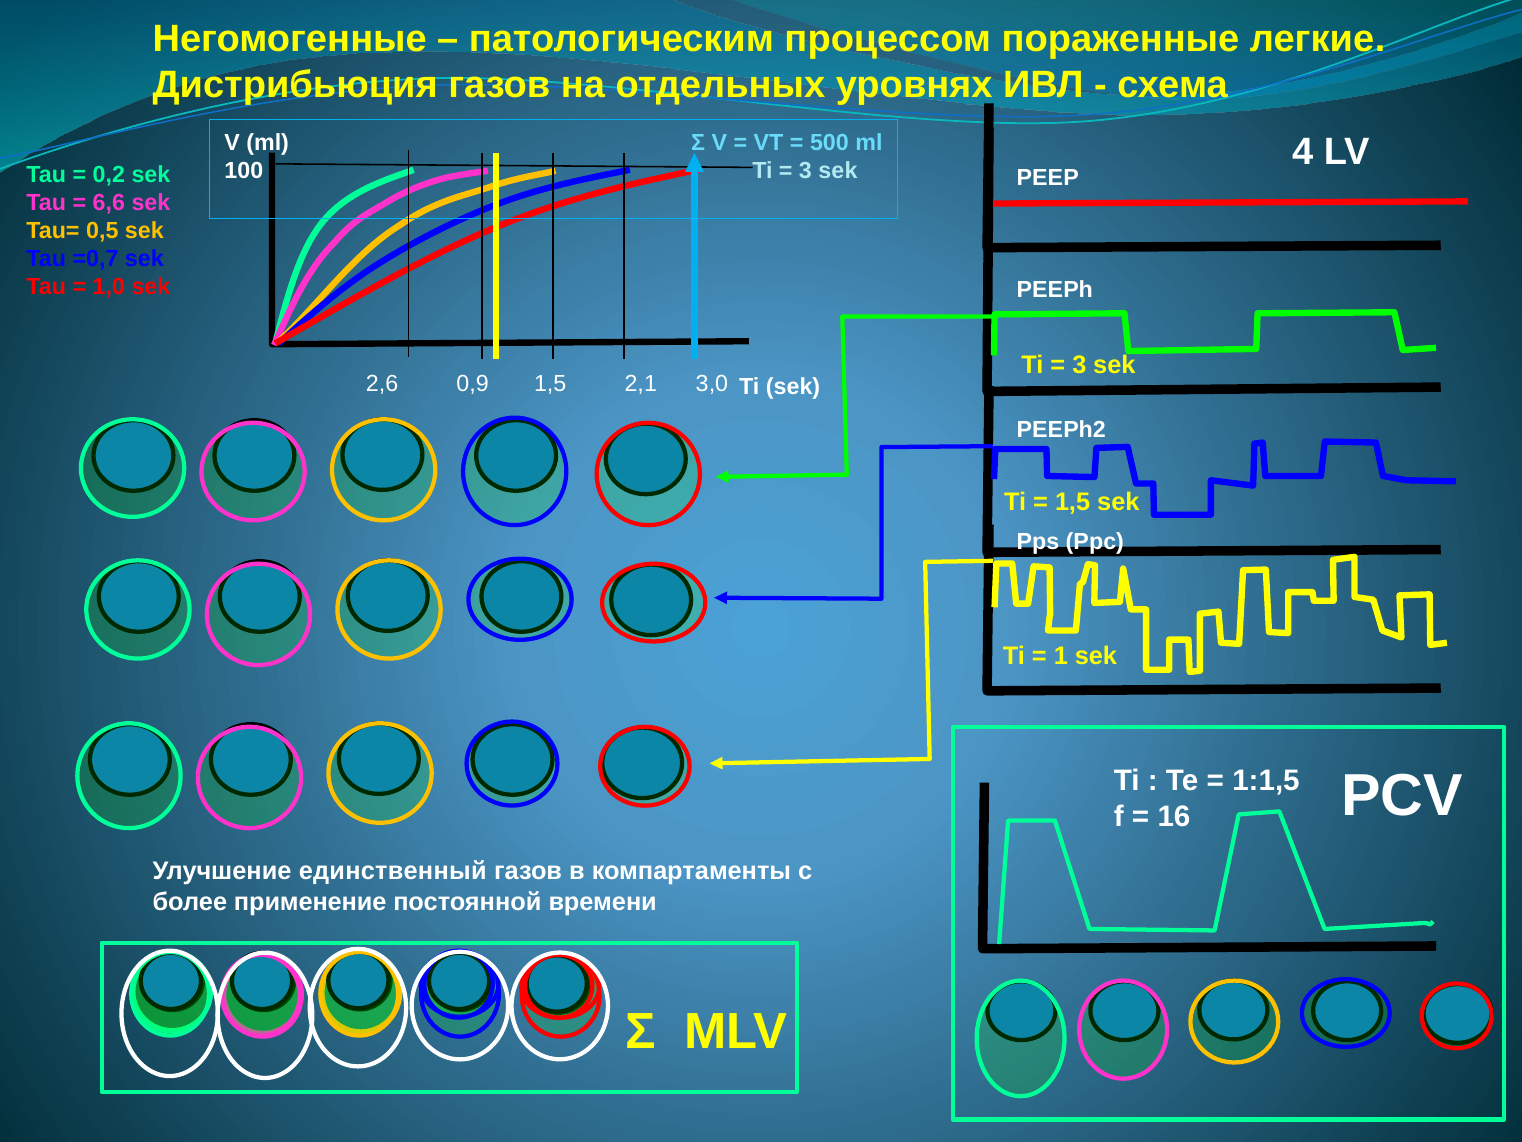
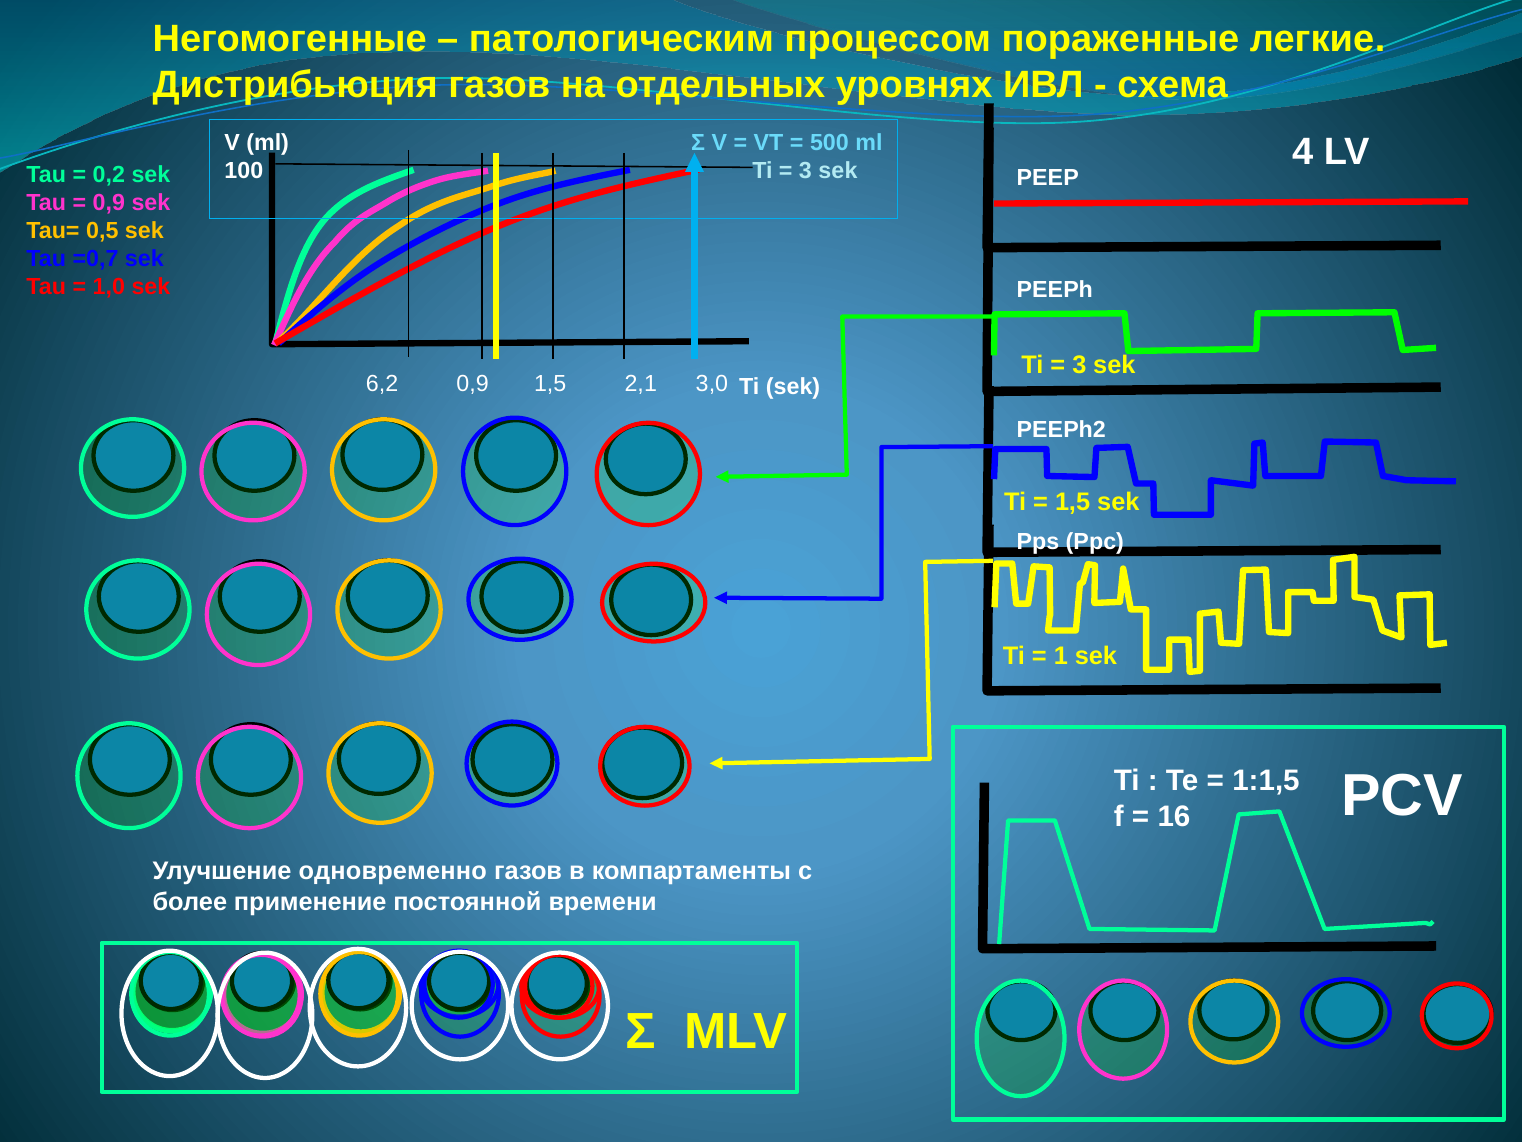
6,6 at (109, 203): 6,6 -> 0,9
2,6: 2,6 -> 6,2
единственный: единственный -> одновременно
